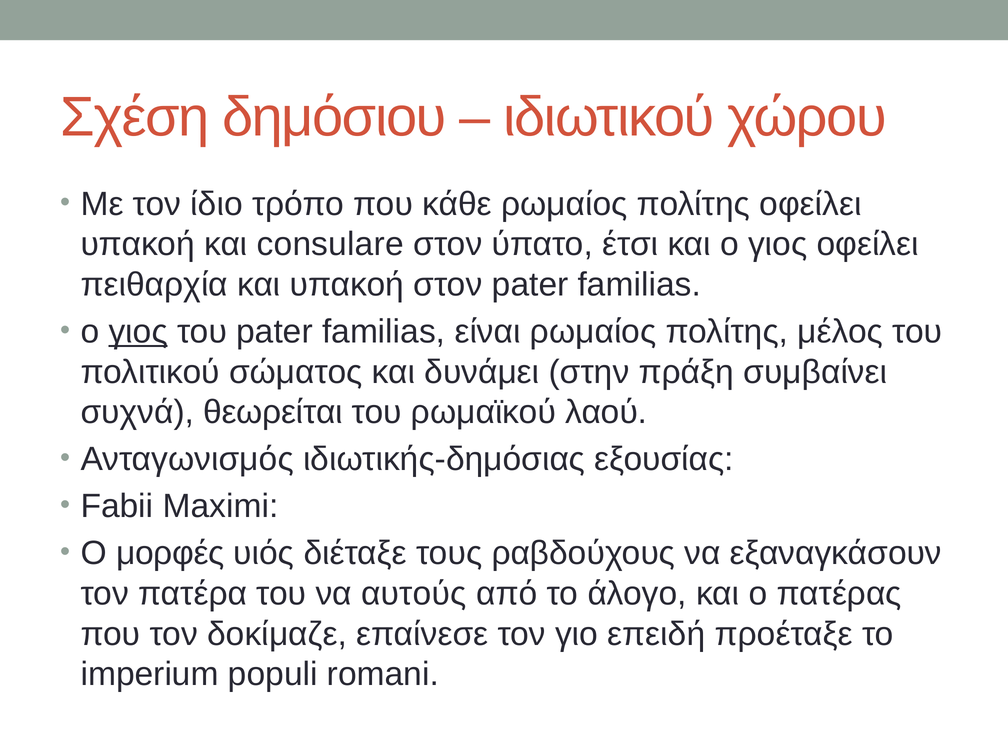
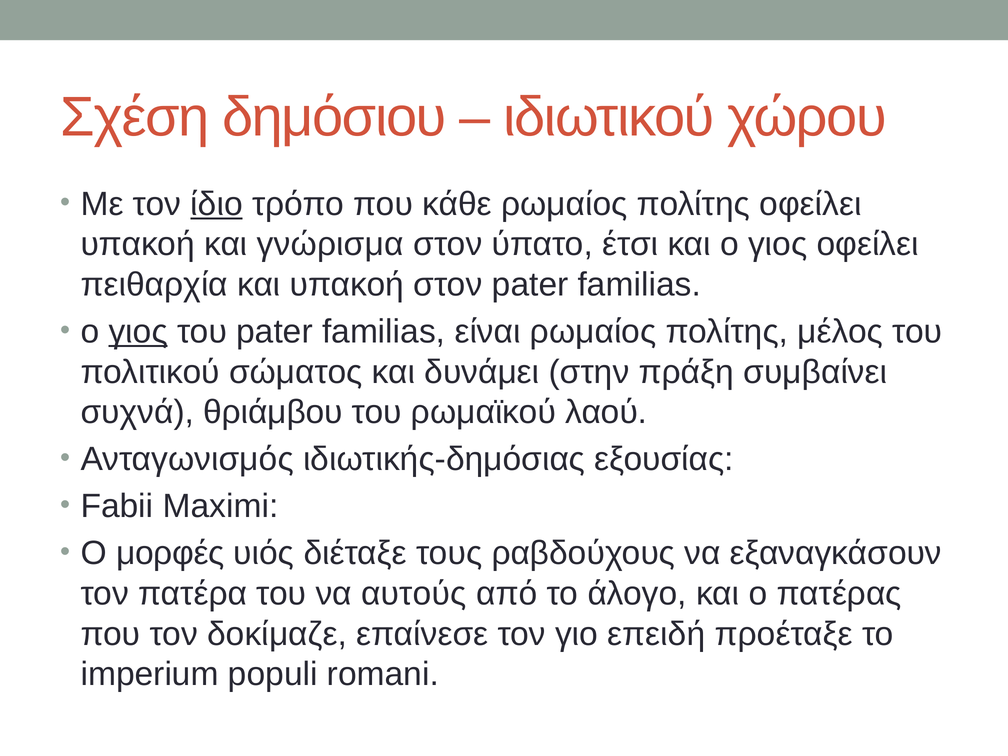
ίδιο underline: none -> present
consulare: consulare -> γνώρισμα
θεωρείται: θεωρείται -> θριάμβου
